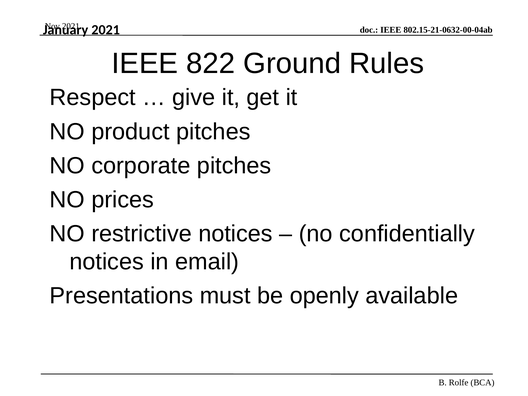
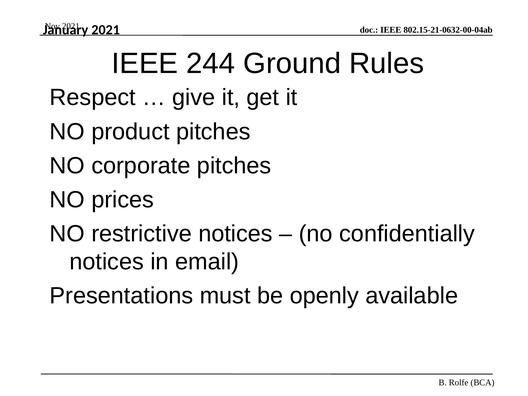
822: 822 -> 244
